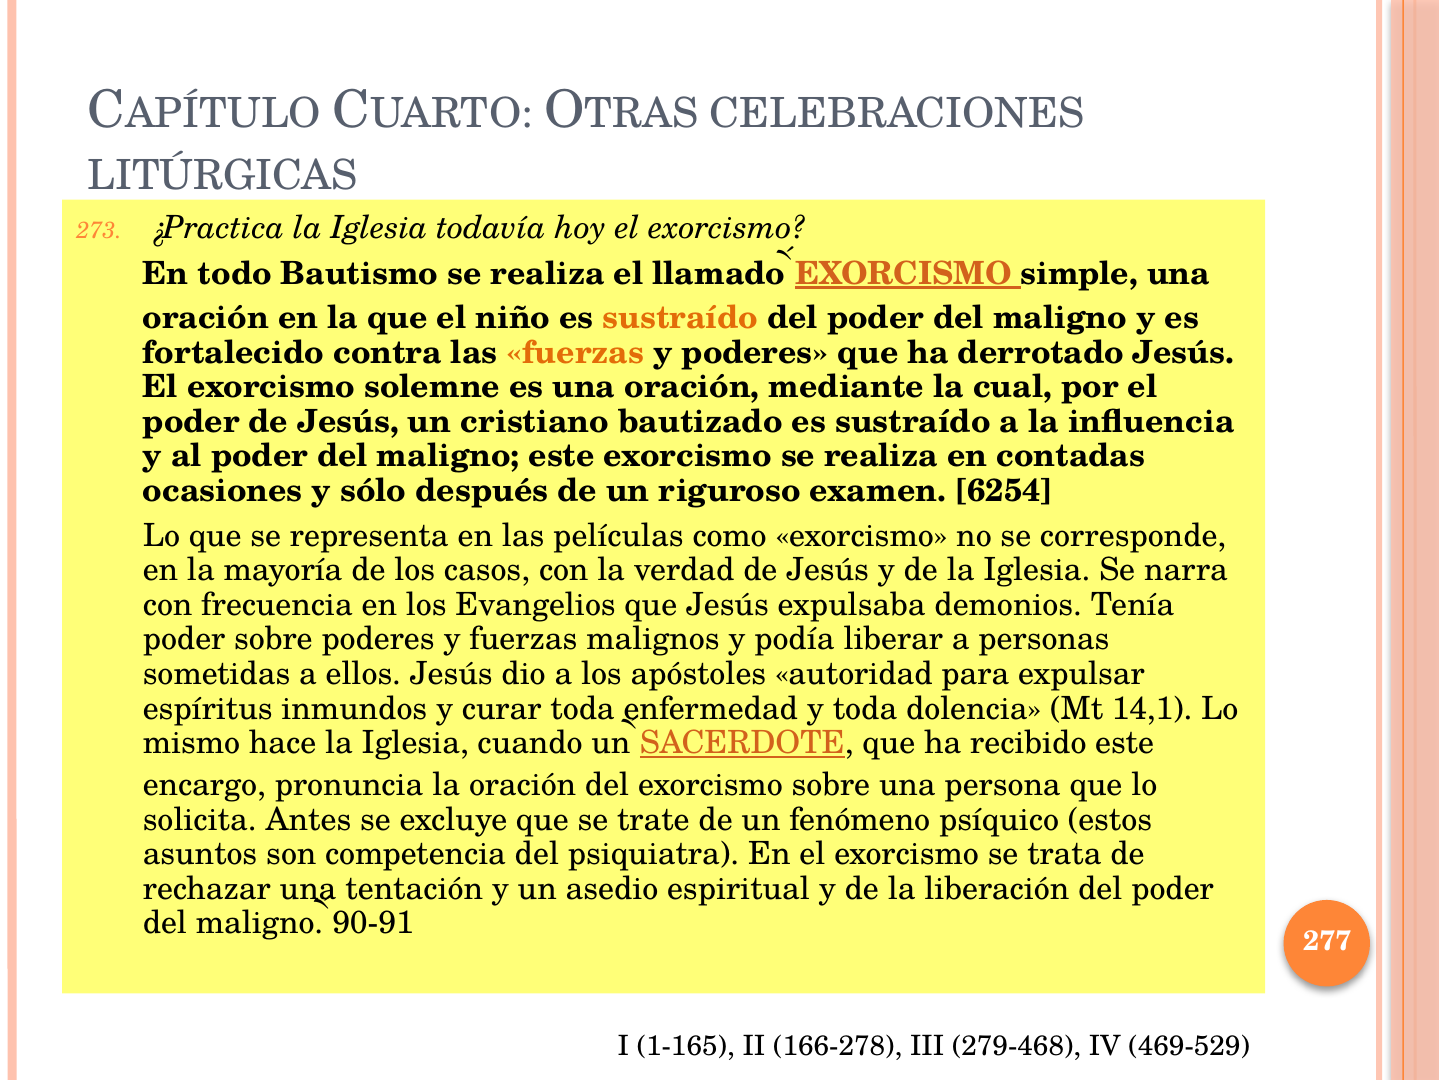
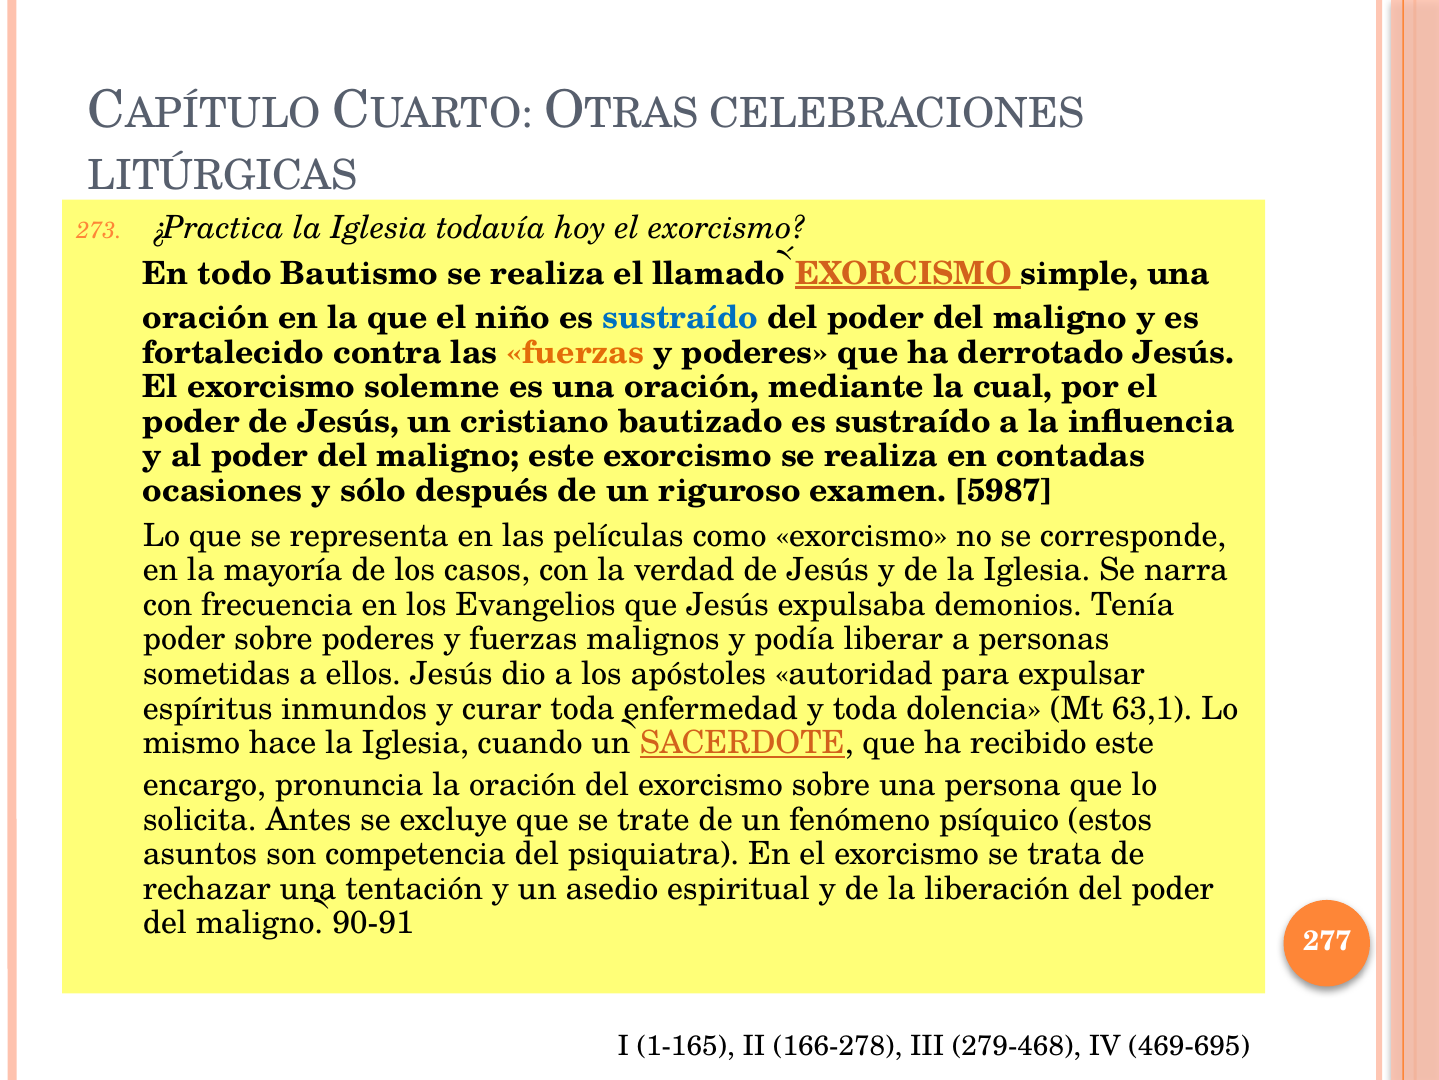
sustraído at (681, 318) colour: orange -> blue
6254: 6254 -> 5987
14,1: 14,1 -> 63,1
469-529: 469-529 -> 469-695
